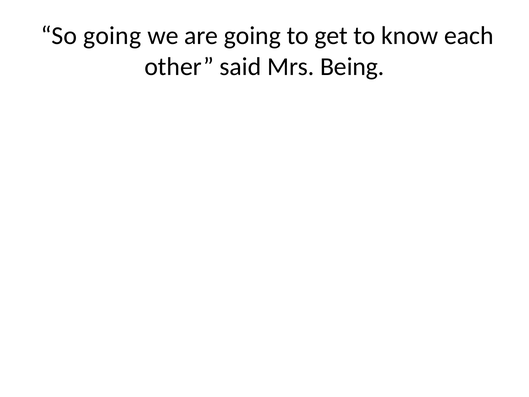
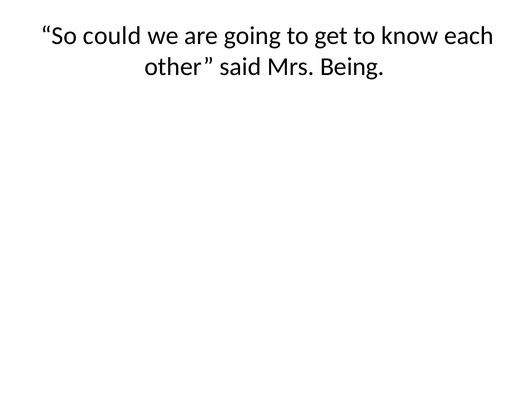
So going: going -> could
